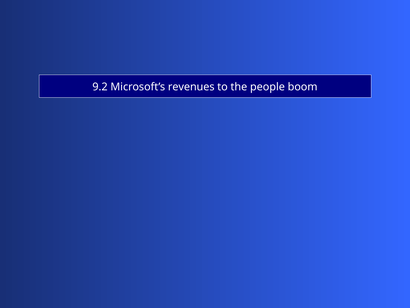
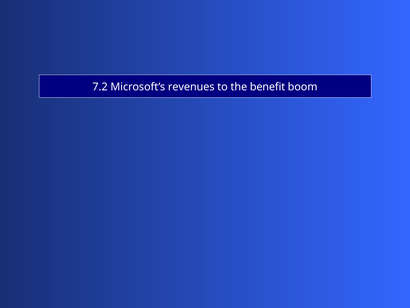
9.2: 9.2 -> 7.2
people: people -> benefit
